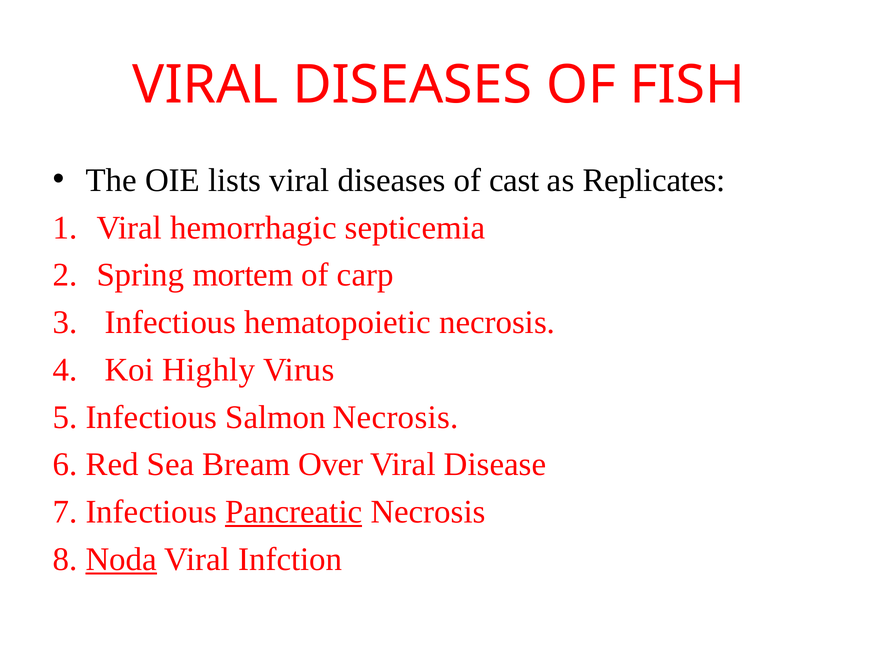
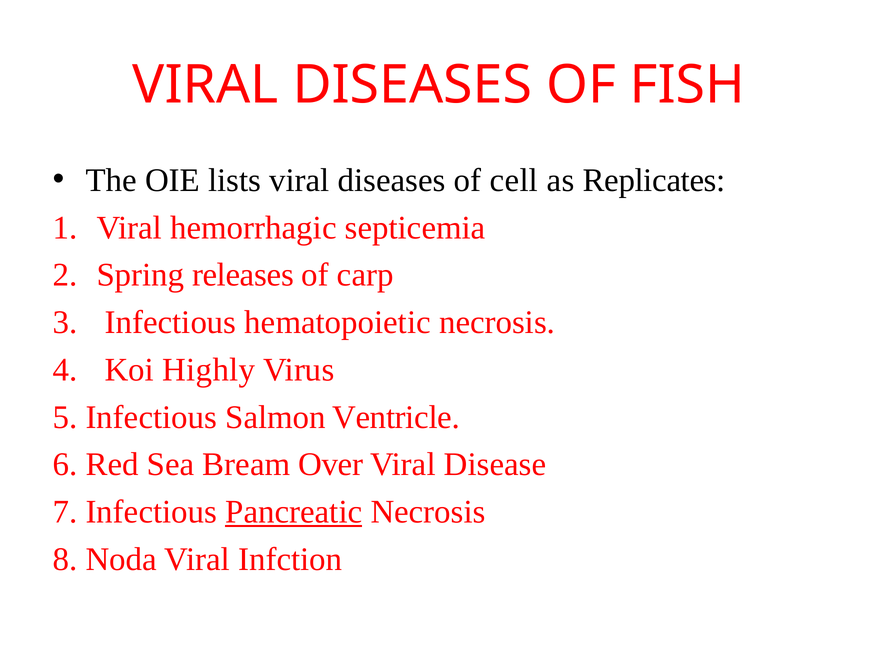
cast: cast -> cell
mortem: mortem -> releases
Salmon Necrosis: Necrosis -> Ventricle
Noda underline: present -> none
